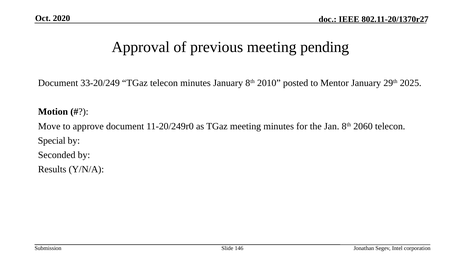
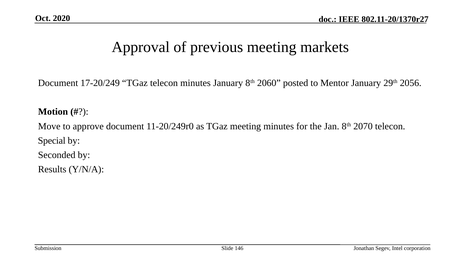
pending: pending -> markets
33-20/249: 33-20/249 -> 17-20/249
2010: 2010 -> 2060
2025: 2025 -> 2056
2060: 2060 -> 2070
